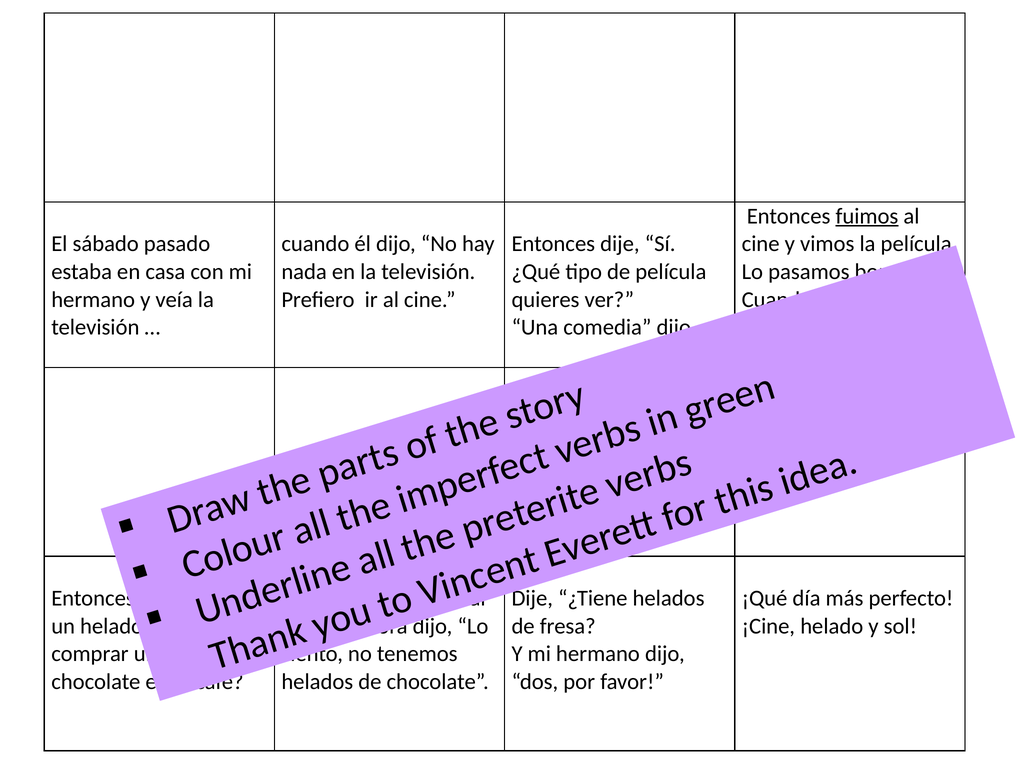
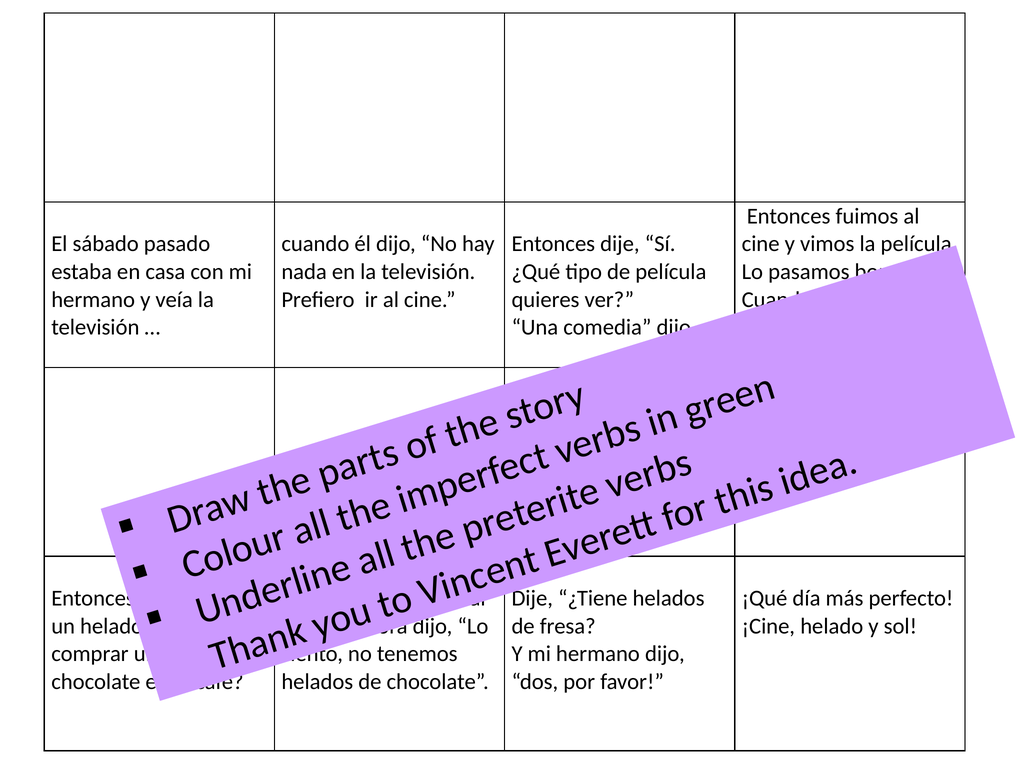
fuimos at (867, 216) underline: present -> none
